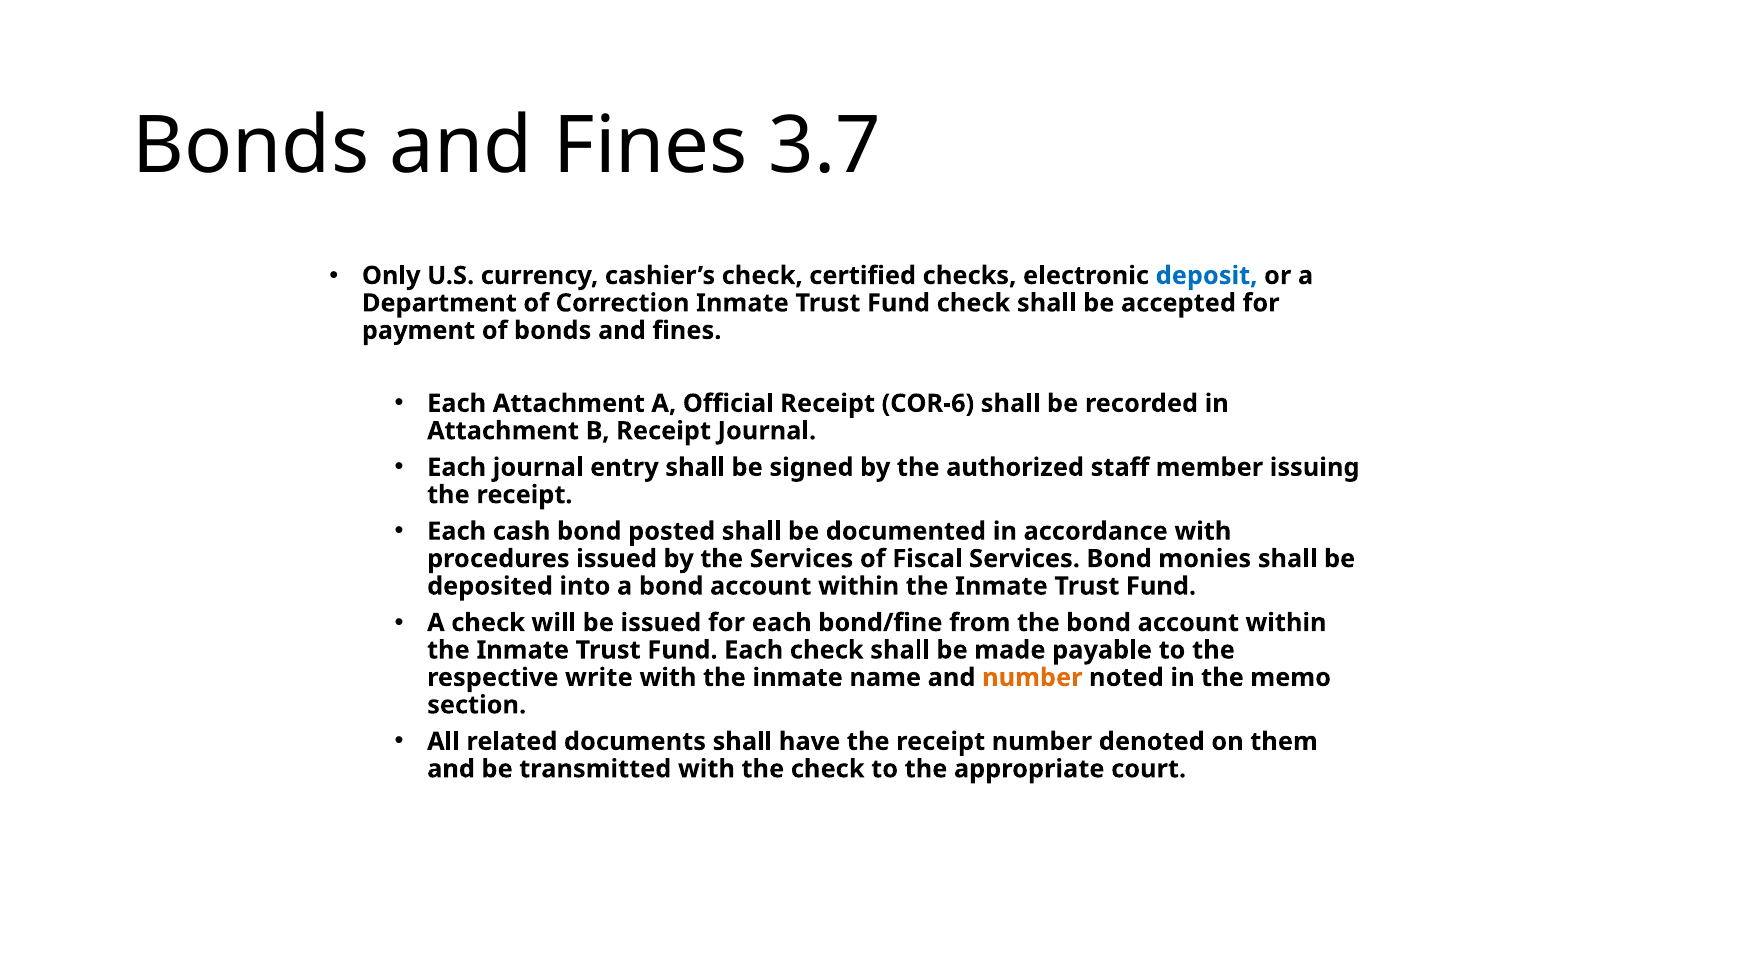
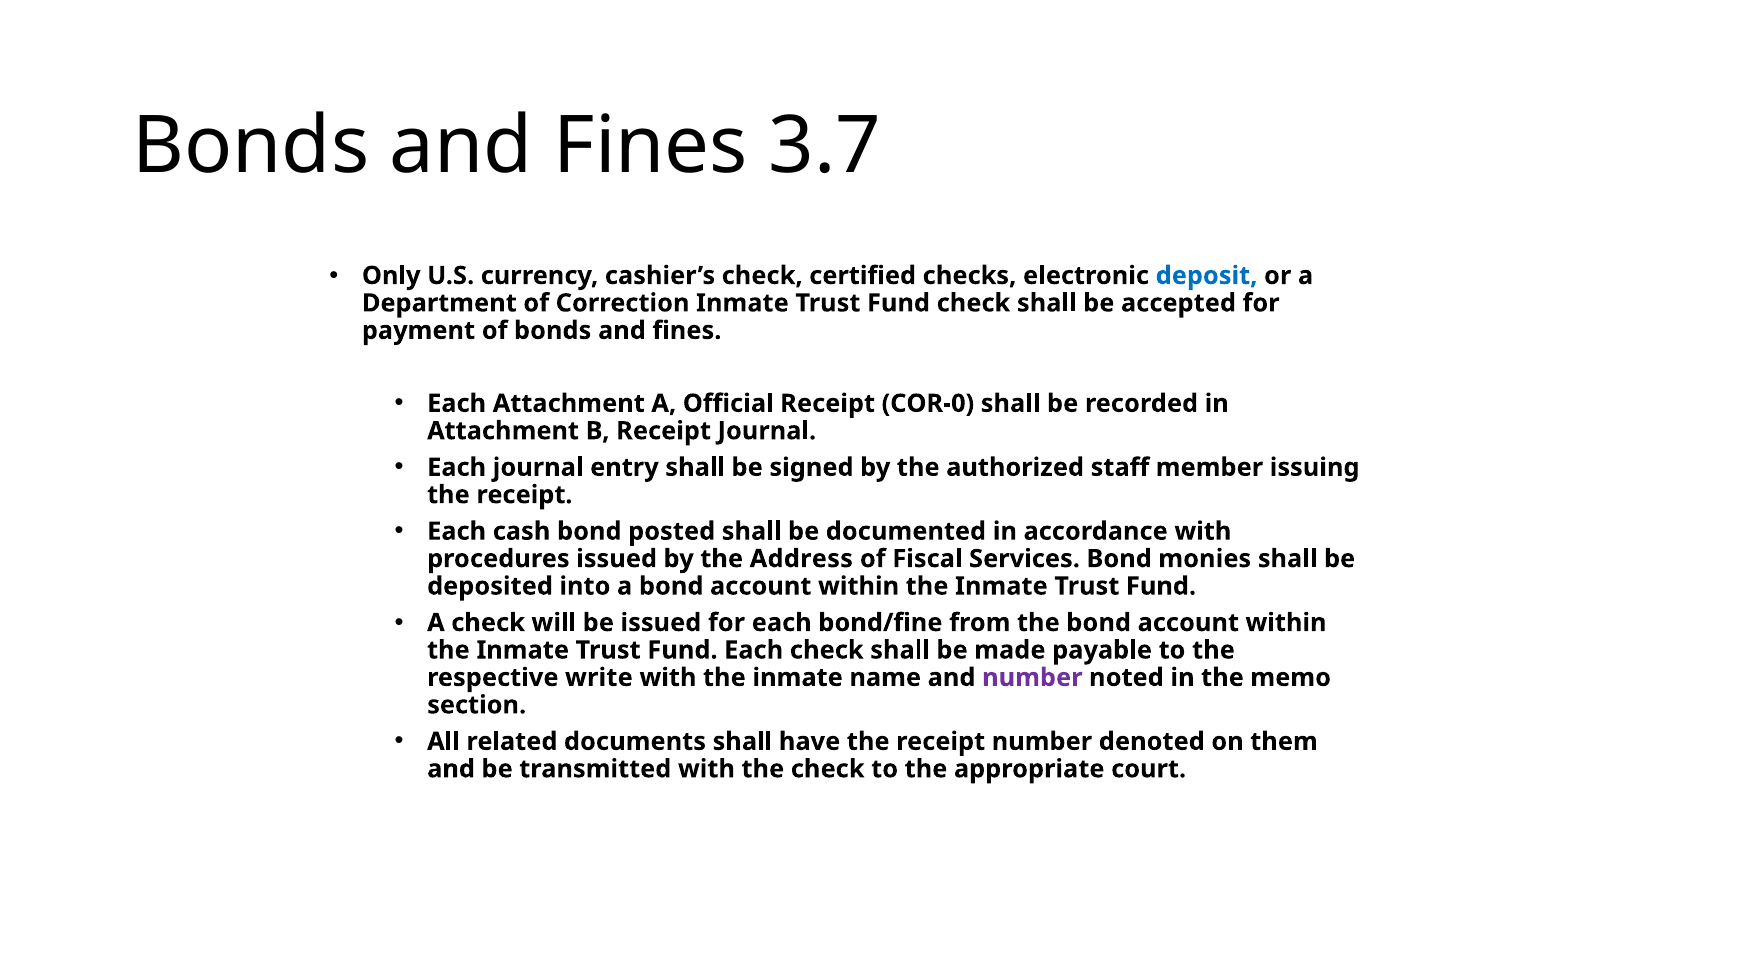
COR-6: COR-6 -> COR-0
the Services: Services -> Address
number at (1032, 677) colour: orange -> purple
